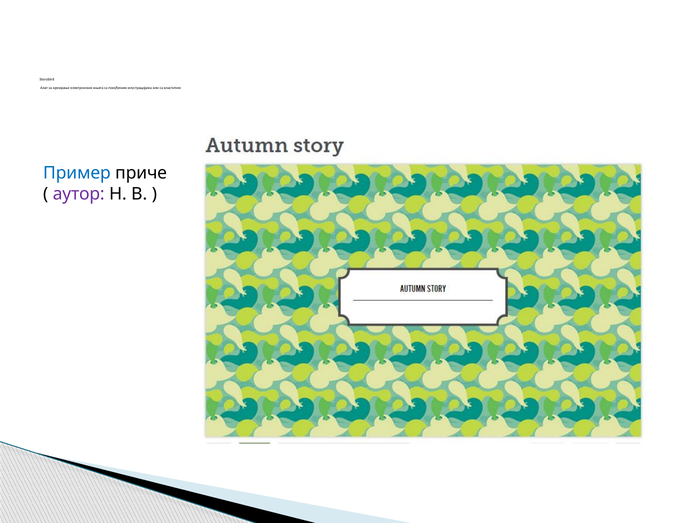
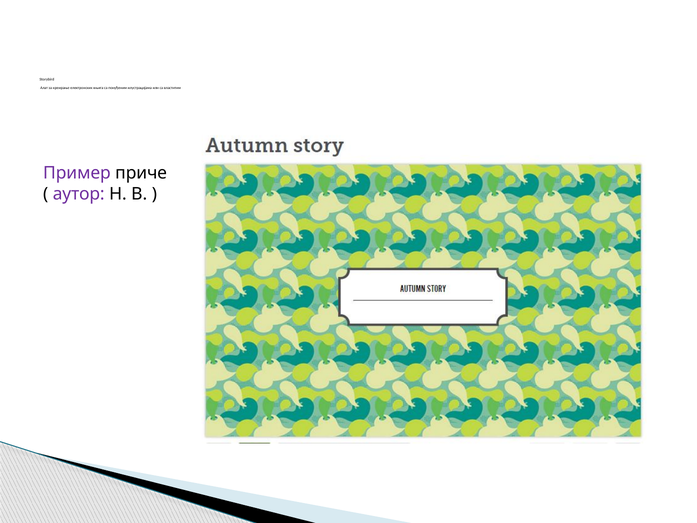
Пример colour: blue -> purple
